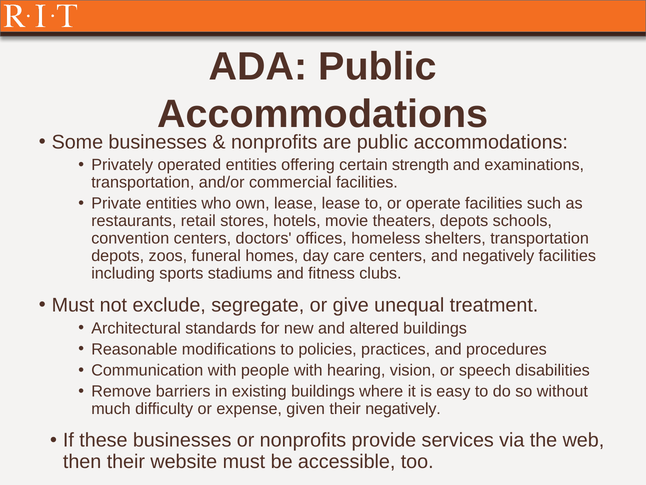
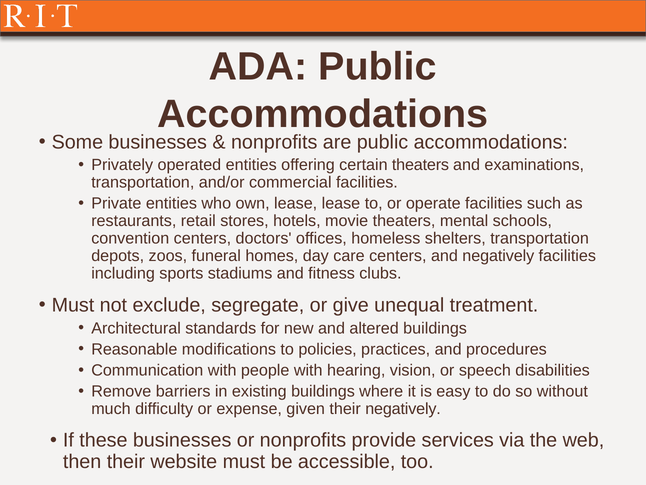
certain strength: strength -> theaters
theaters depots: depots -> mental
